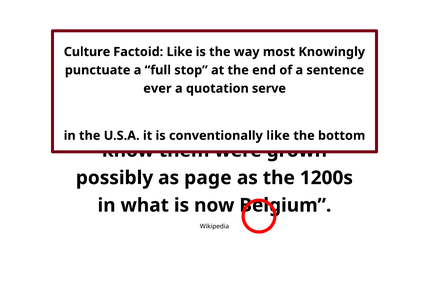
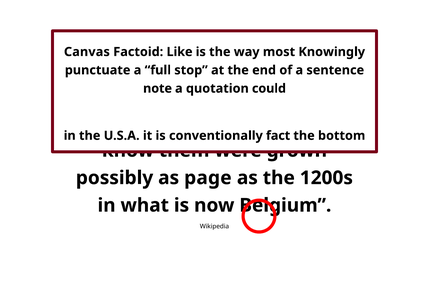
Culture: Culture -> Canvas
ever: ever -> note
serve: serve -> could
conventionally like: like -> fact
